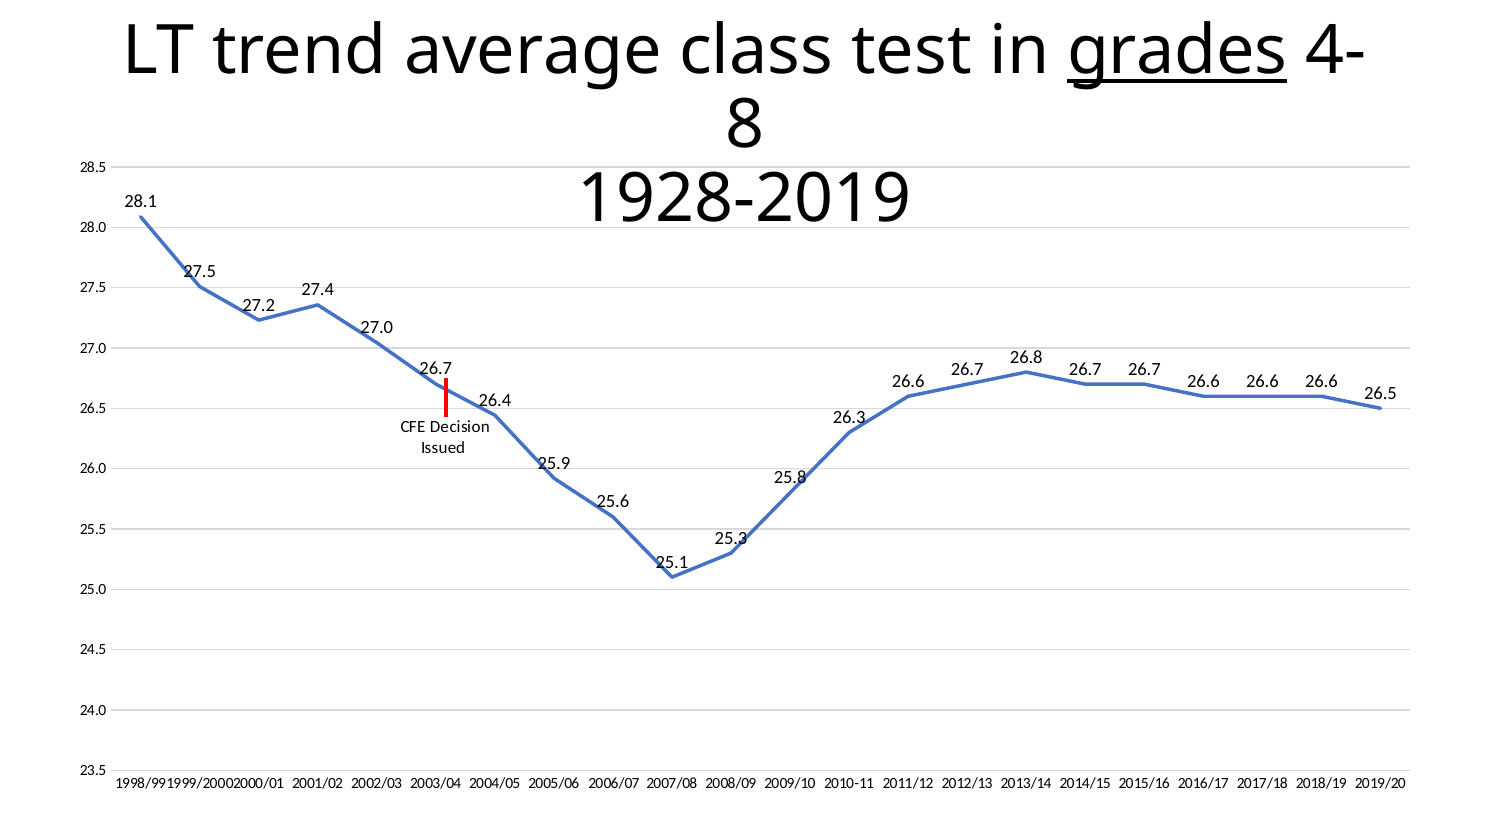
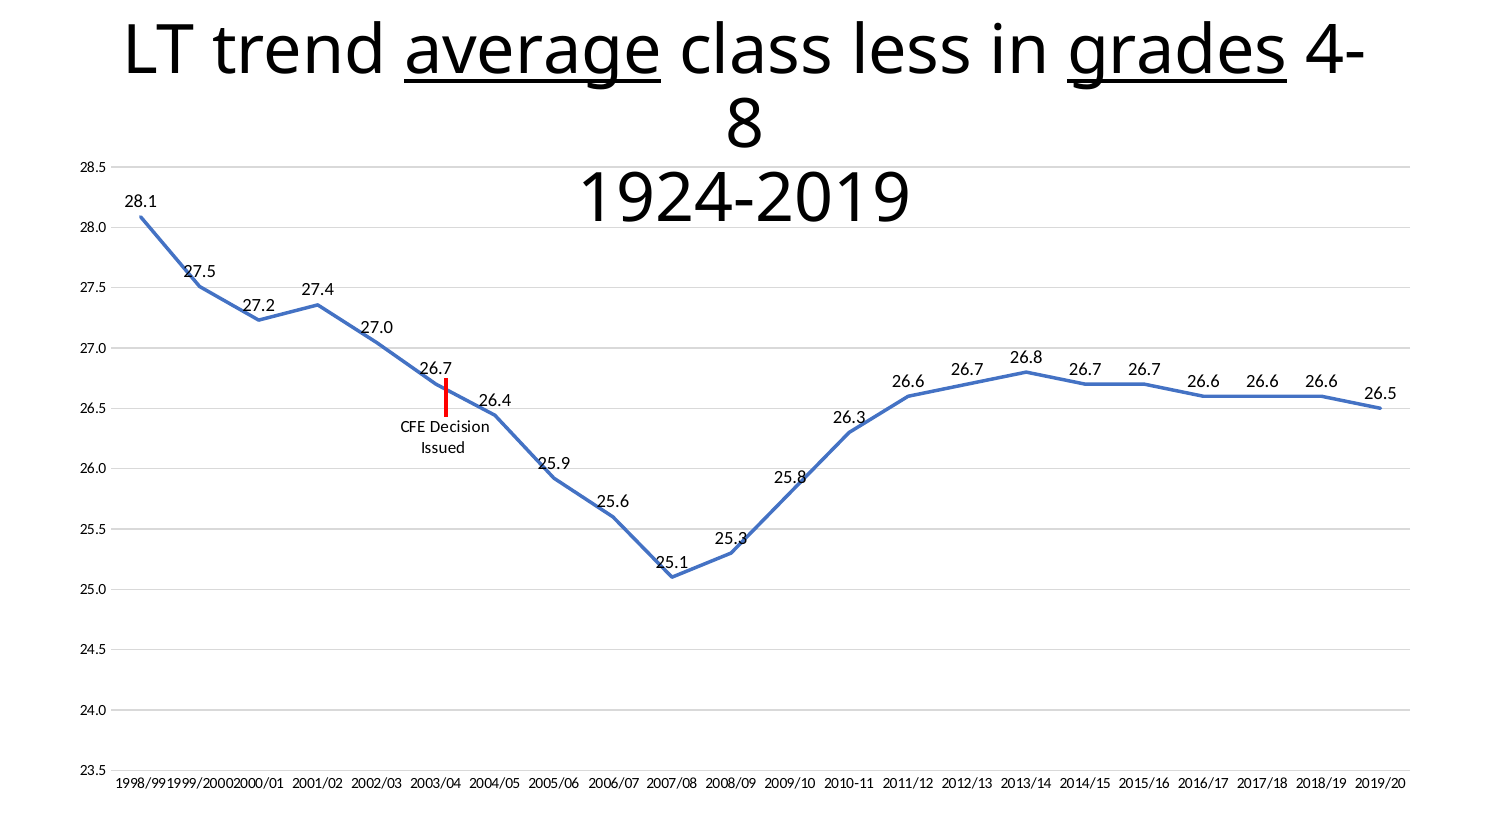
average underline: none -> present
test: test -> less
1928-2019: 1928-2019 -> 1924-2019
